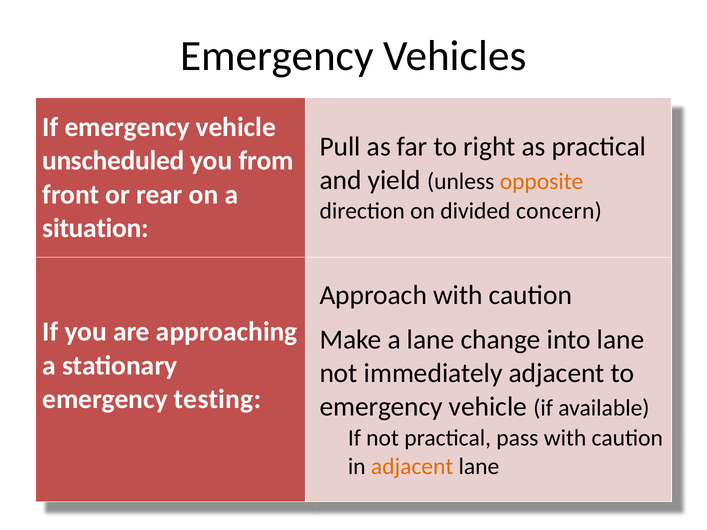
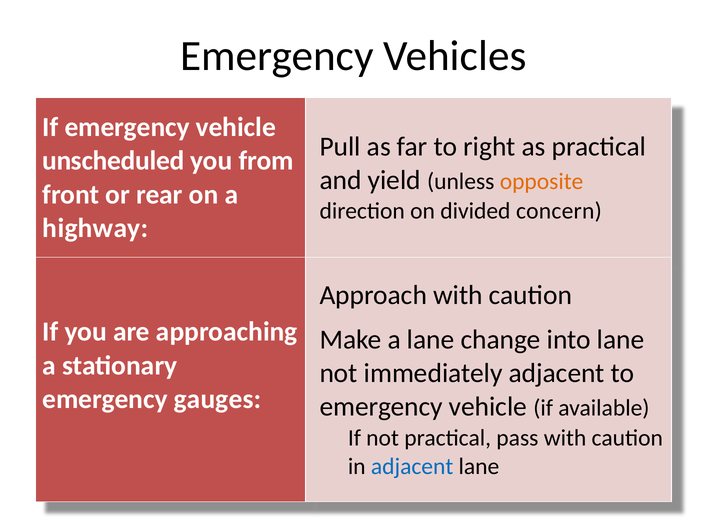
situation: situation -> highway
testing: testing -> gauges
adjacent at (412, 467) colour: orange -> blue
